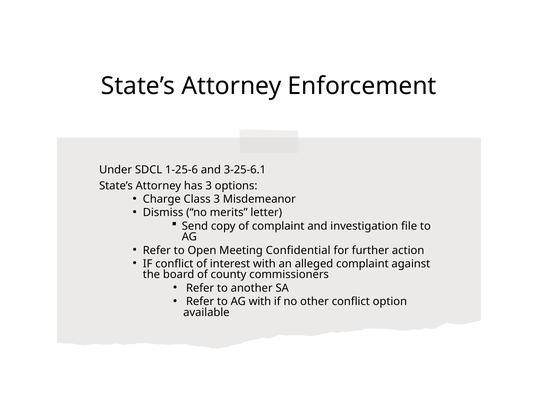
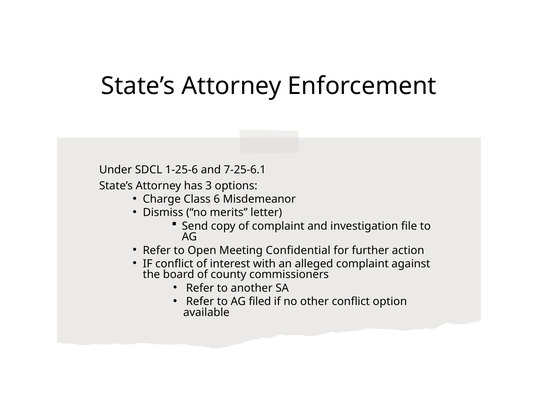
3-25-6.1: 3-25-6.1 -> 7-25-6.1
Class 3: 3 -> 6
AG with: with -> filed
